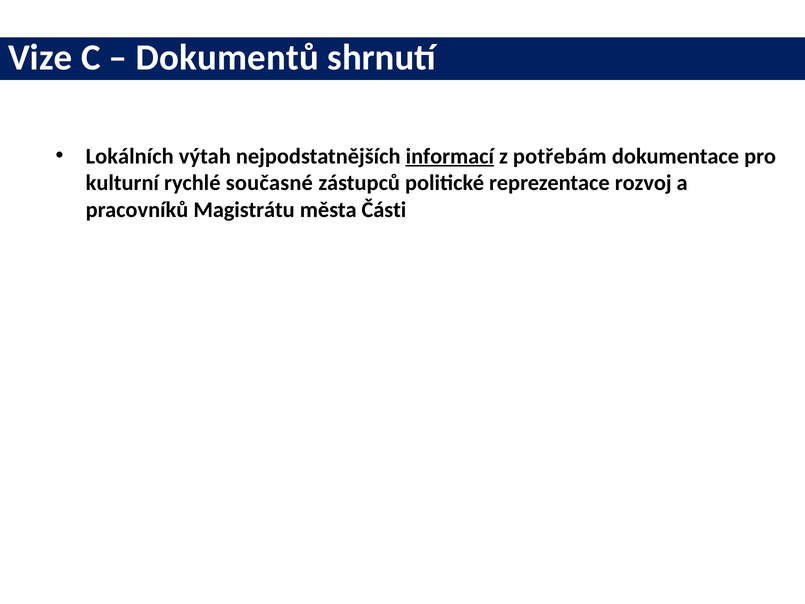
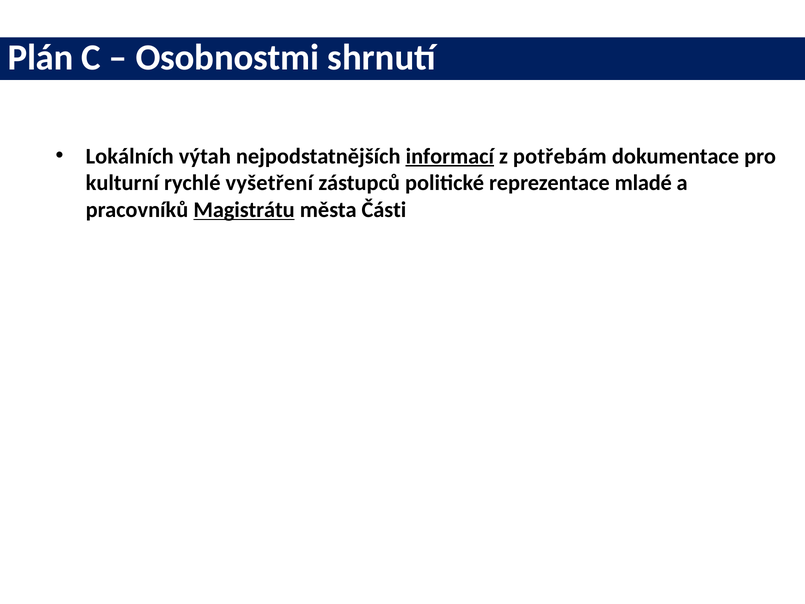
Vize: Vize -> Plán
Dokumentů: Dokumentů -> Osobnostmi
současné: současné -> vyšetření
rozvoj: rozvoj -> mladé
Magistrátu underline: none -> present
